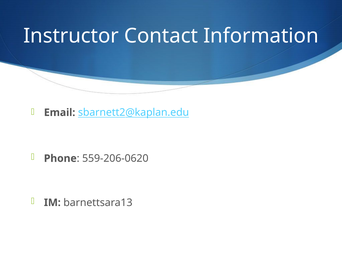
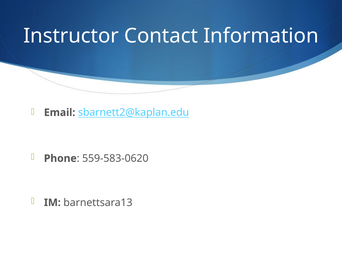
559-206-0620: 559-206-0620 -> 559-583-0620
